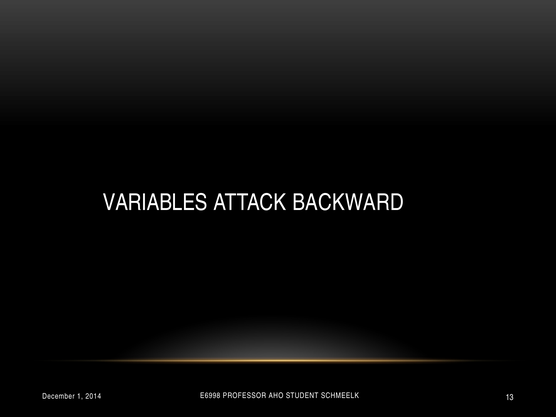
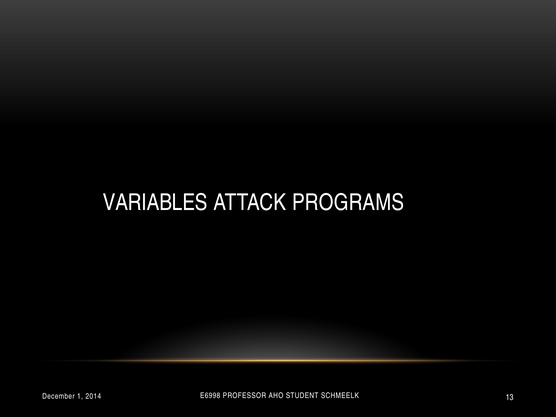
BACKWARD: BACKWARD -> PROGRAMS
